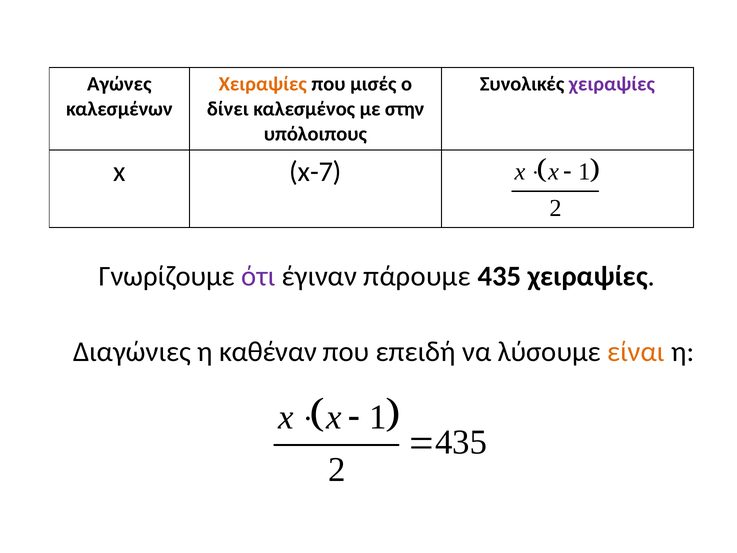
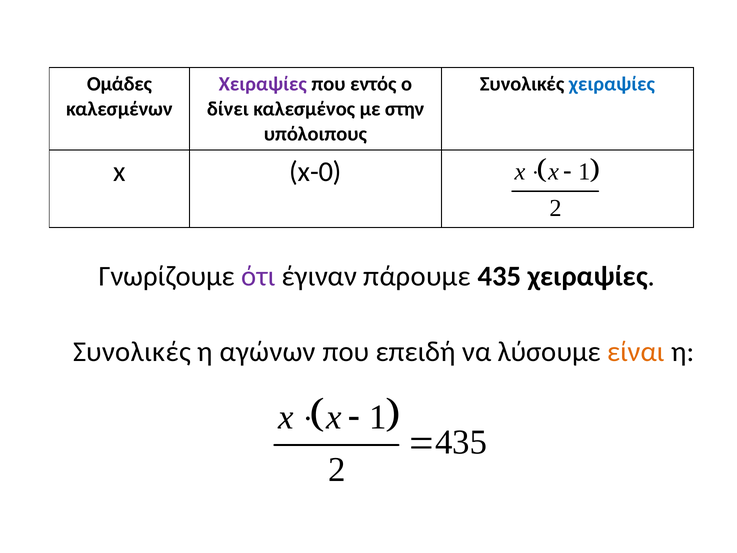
Αγώνες: Αγώνες -> Ομάδες
Χειραψίες at (263, 84) colour: orange -> purple
μισές: μισές -> εντός
χειραψίες at (612, 84) colour: purple -> blue
x-7: x-7 -> x-0
Διαγώνιες at (132, 351): Διαγώνιες -> Συνολικές
καθέναν: καθέναν -> αγώνων
